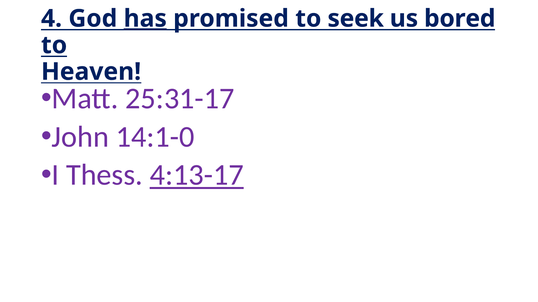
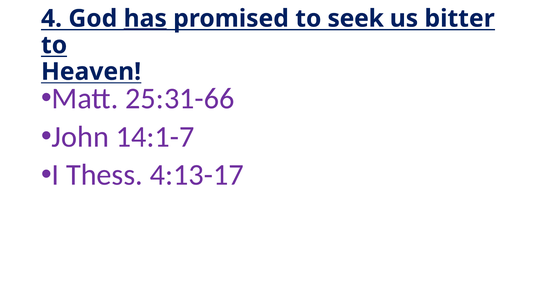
bored: bored -> bitter
25:31-17: 25:31-17 -> 25:31-66
14:1-0: 14:1-0 -> 14:1-7
4:13-17 underline: present -> none
